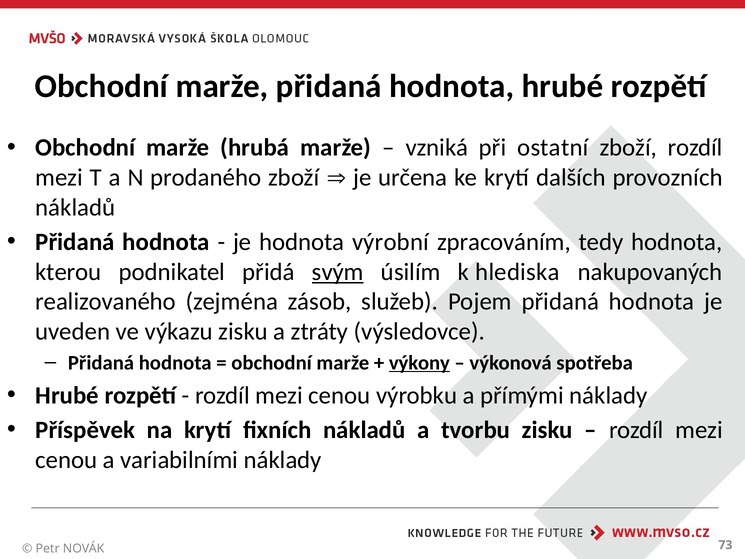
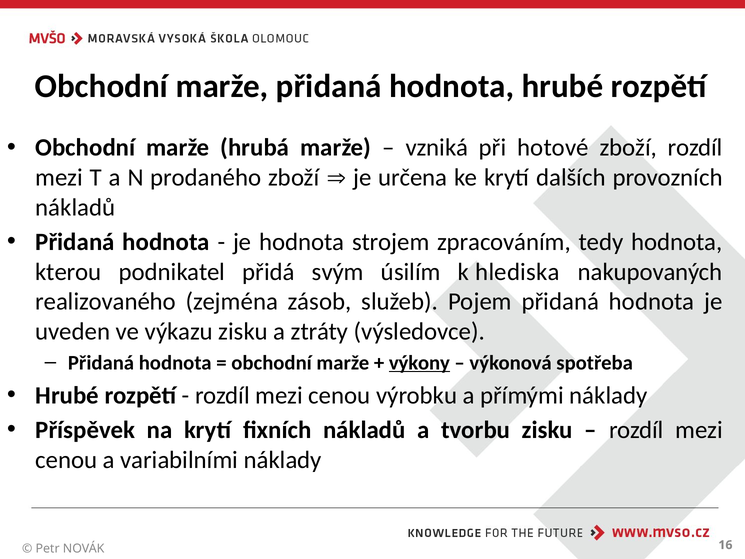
ostatní: ostatní -> hotové
výrobní: výrobní -> strojem
svým underline: present -> none
73: 73 -> 16
